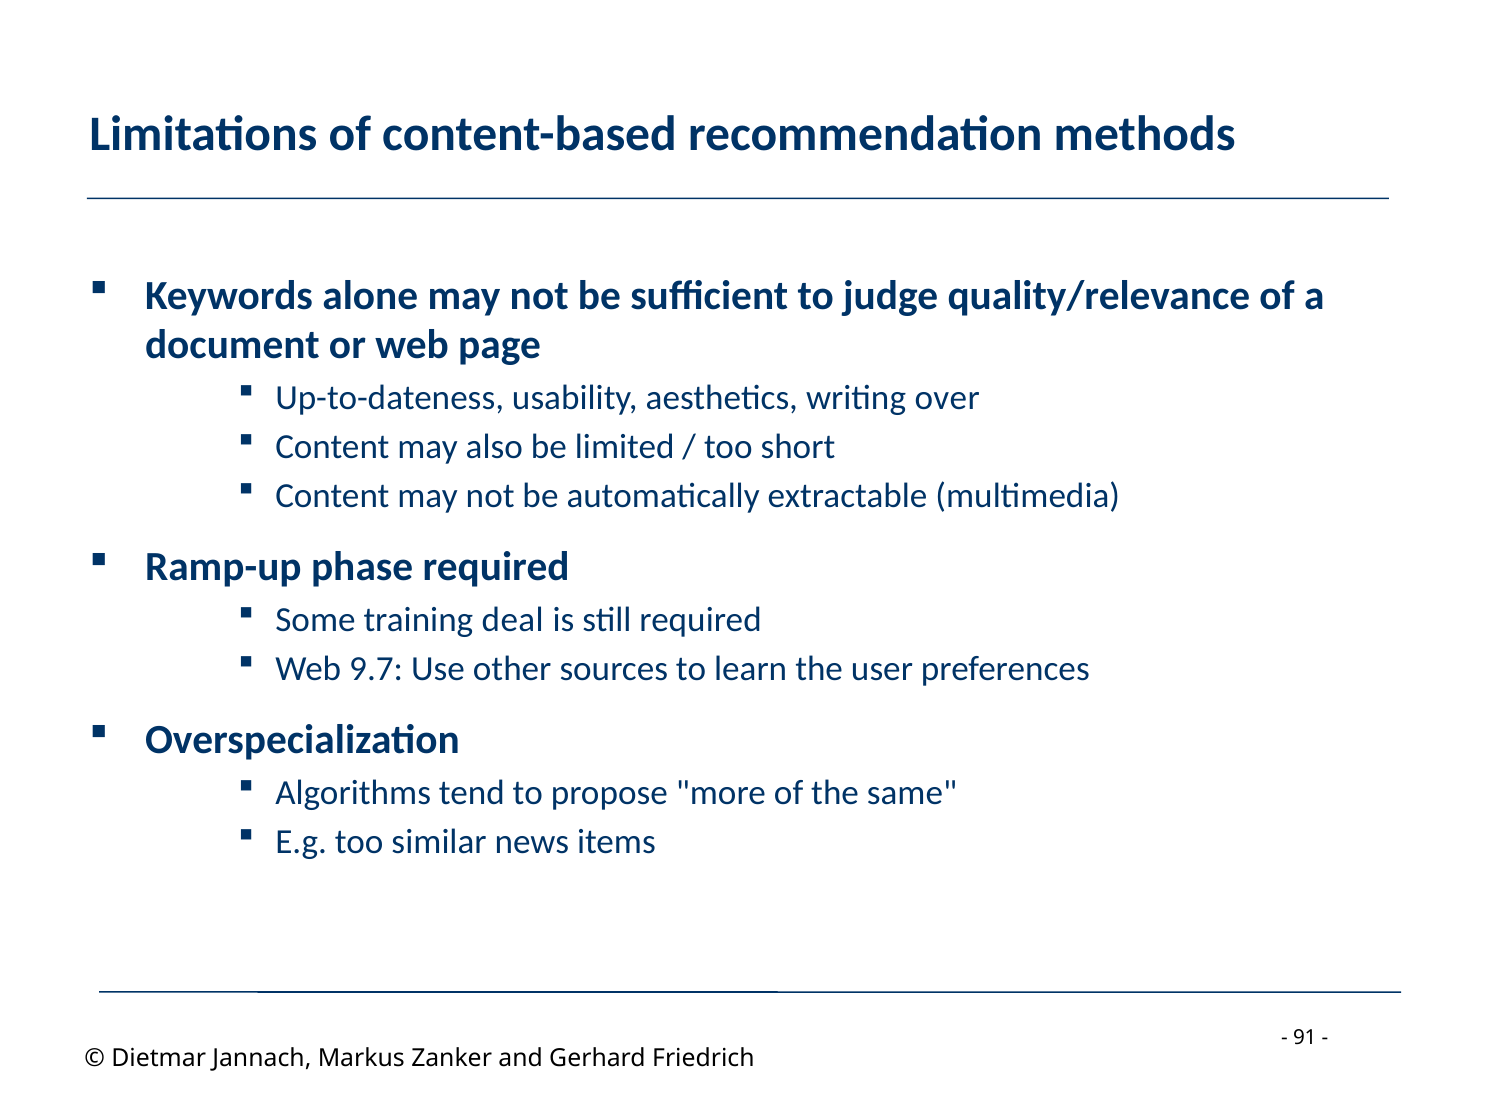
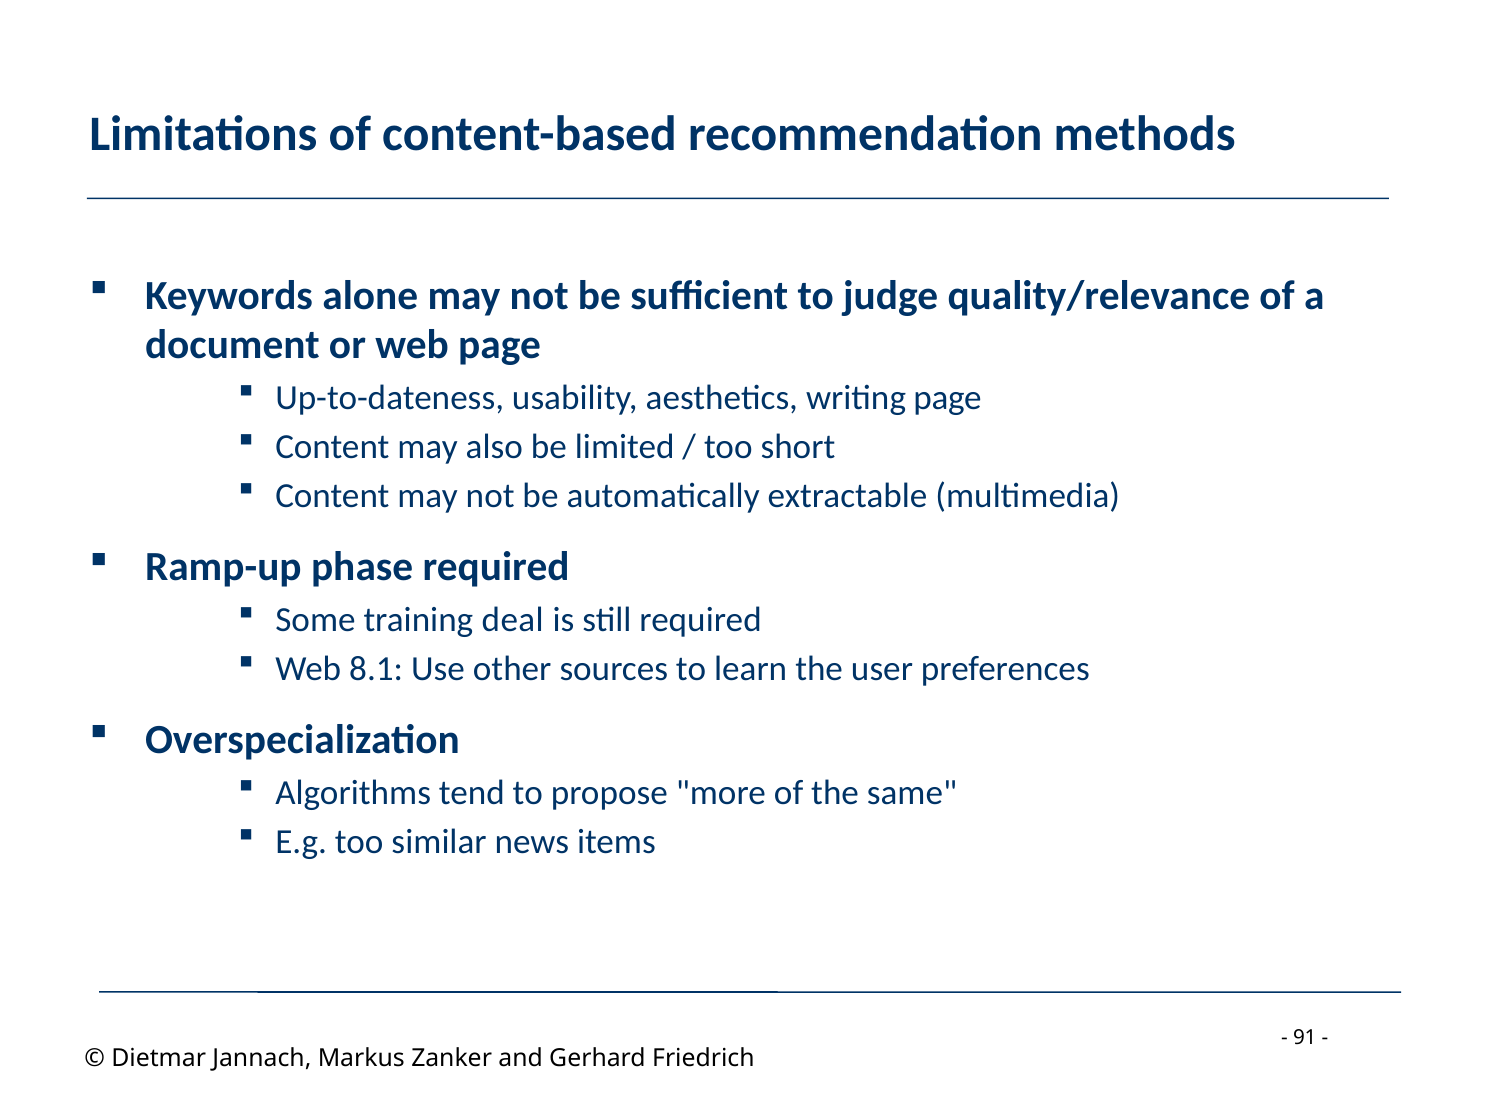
writing over: over -> page
9.7: 9.7 -> 8.1
